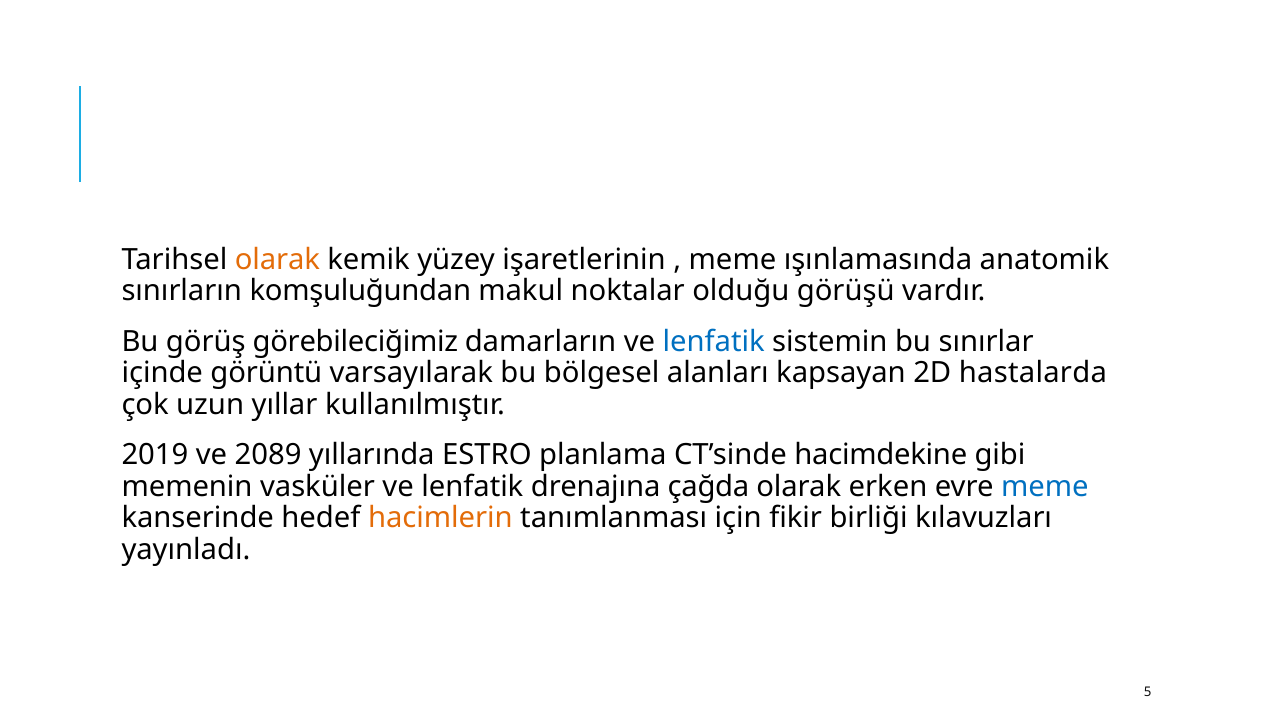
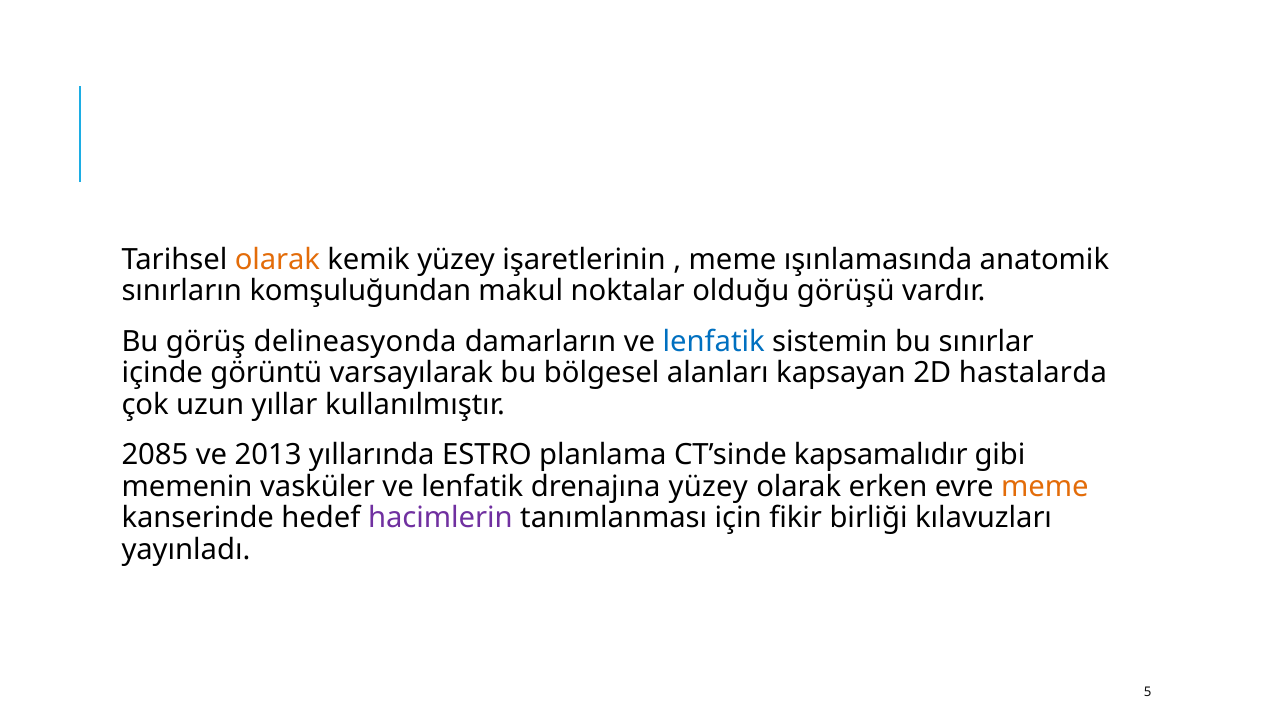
görebileciğimiz: görebileciğimiz -> delineasyonda
2019: 2019 -> 2085
2089: 2089 -> 2013
hacimdekine: hacimdekine -> kapsamalıdır
drenajına çağda: çağda -> yüzey
meme at (1045, 486) colour: blue -> orange
hacimlerin colour: orange -> purple
